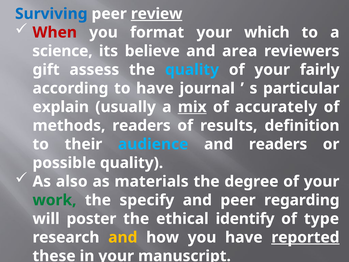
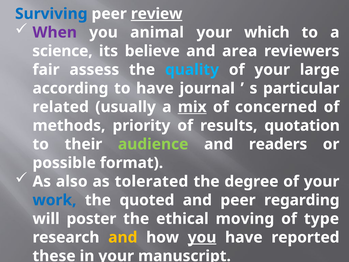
When colour: red -> purple
format: format -> animal
gift: gift -> fair
fairly: fairly -> large
explain: explain -> related
accurately: accurately -> concerned
methods readers: readers -> priority
definition: definition -> quotation
audience colour: light blue -> light green
possible quality: quality -> format
materials: materials -> tolerated
work colour: green -> blue
specify: specify -> quoted
identify: identify -> moving
you at (202, 237) underline: none -> present
reported underline: present -> none
